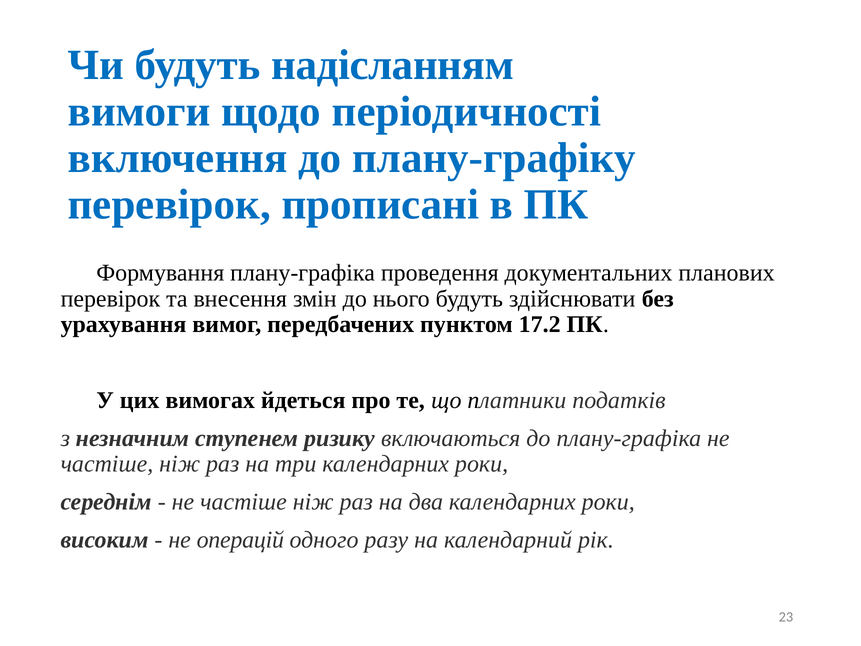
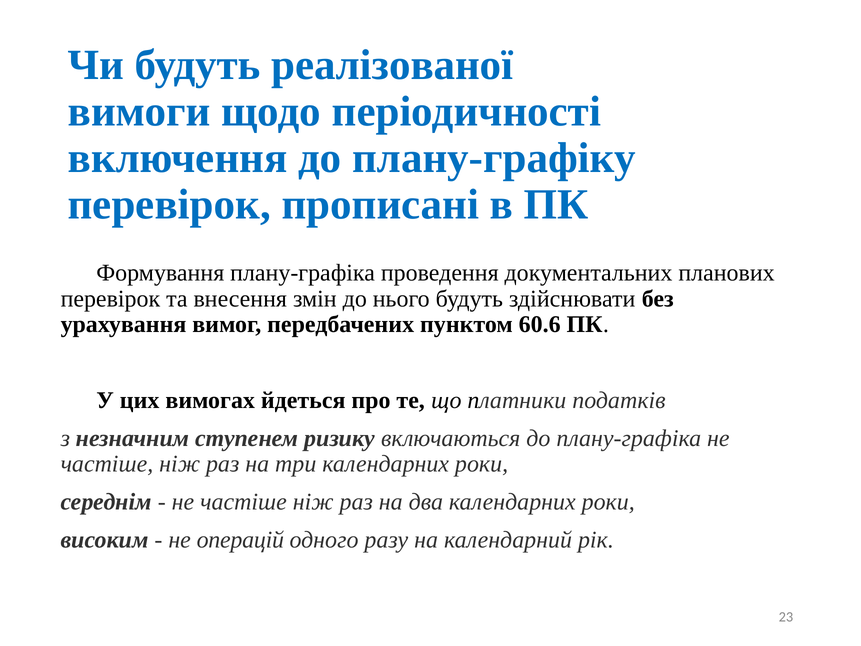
надісланням: надісланням -> реалізованої
17.2: 17.2 -> 60.6
